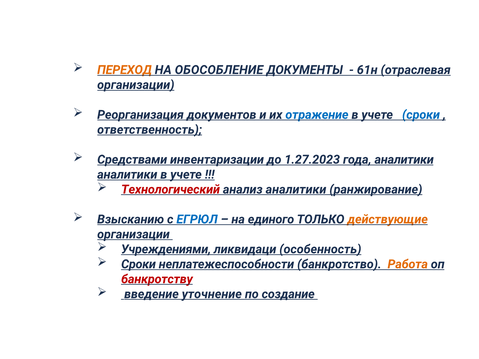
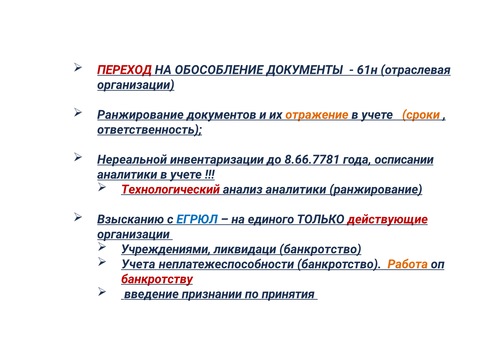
ПЕРЕХОД colour: orange -> red
Реорганизация at (140, 115): Реорганизация -> Ранжирование
отражение colour: blue -> orange
сроки at (421, 115) colour: blue -> orange
Средствами: Средствами -> Нереальной
1.27.2023: 1.27.2023 -> 8.66.7781
года аналитики: аналитики -> осписании
действующие colour: orange -> red
ликвидаци особенность: особенность -> банкротство
Сроки at (138, 264): Сроки -> Учета
уточнение: уточнение -> признании
создание: создание -> принятия
